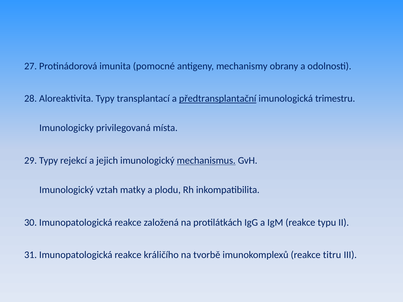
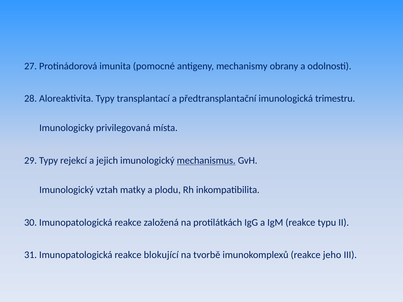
předtransplantační underline: present -> none
králičího: králičího -> blokující
titru: titru -> jeho
